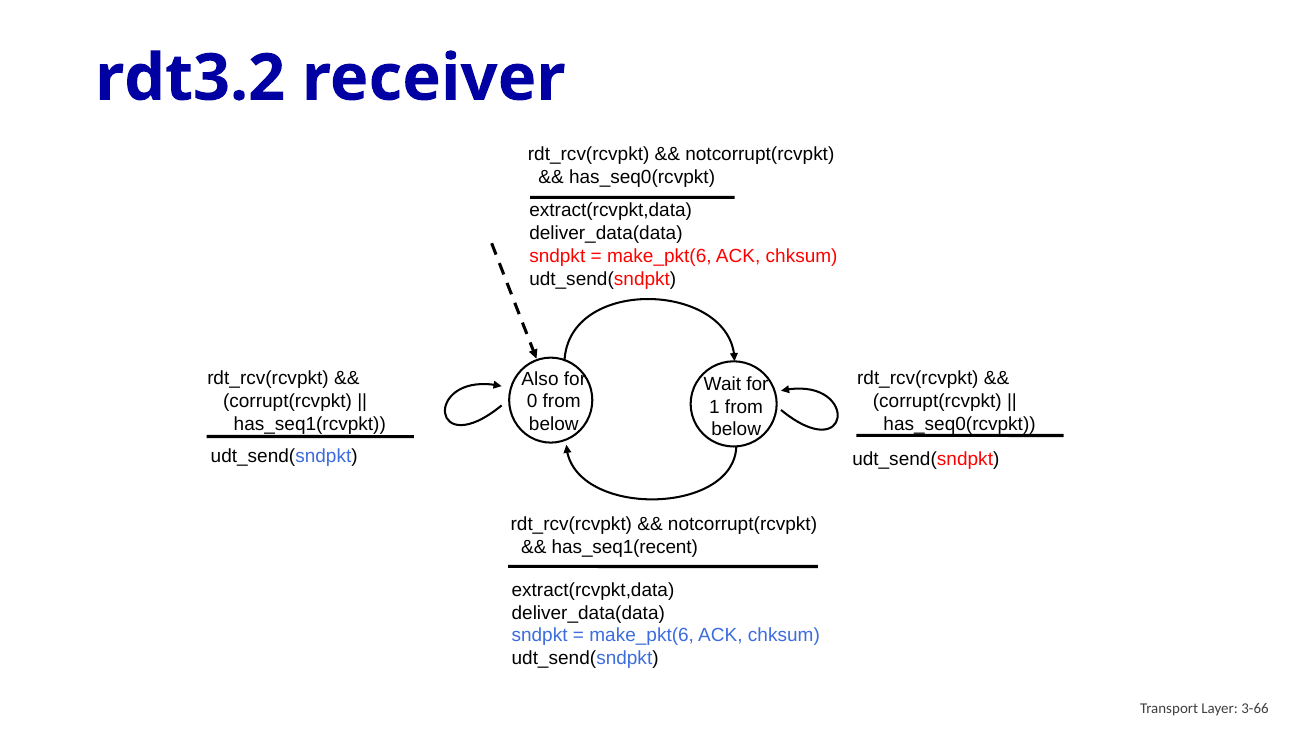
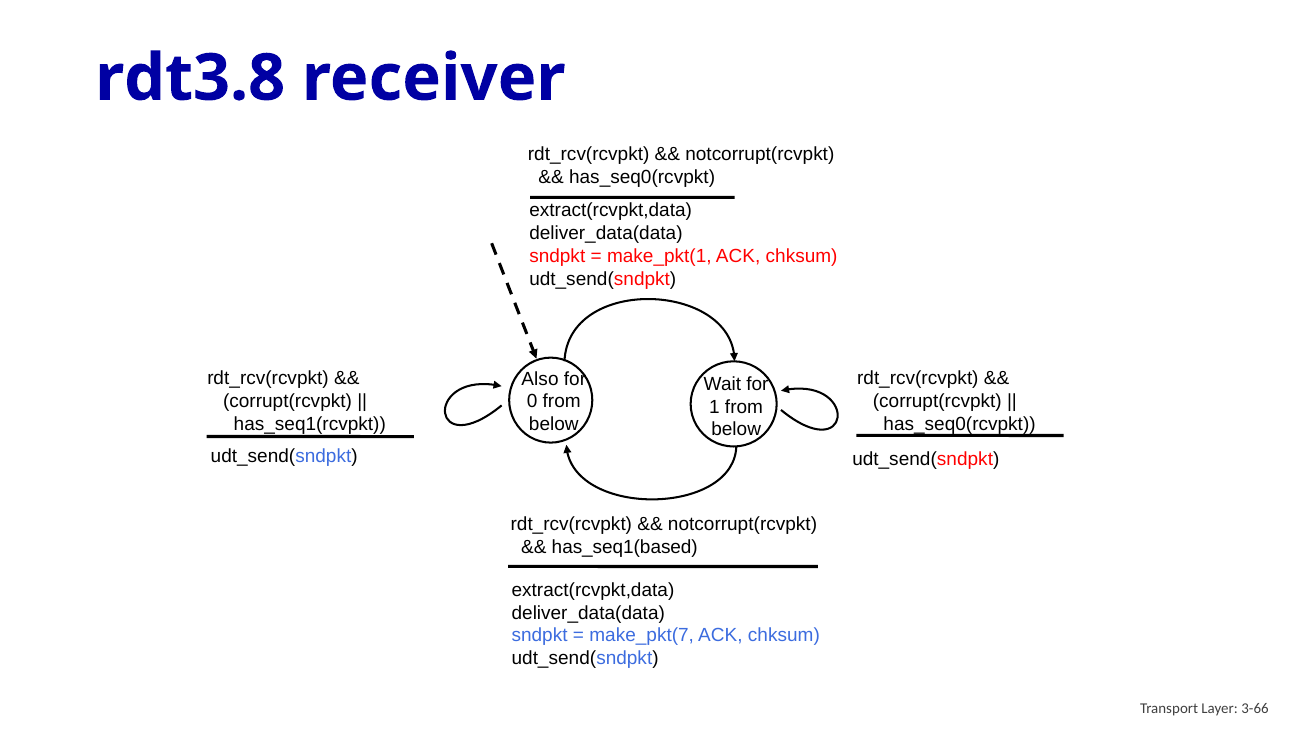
rdt3.2: rdt3.2 -> rdt3.8
make_pkt(6 at (659, 256): make_pkt(6 -> make_pkt(1
has_seq1(recent: has_seq1(recent -> has_seq1(based
make_pkt(6 at (642, 636): make_pkt(6 -> make_pkt(7
